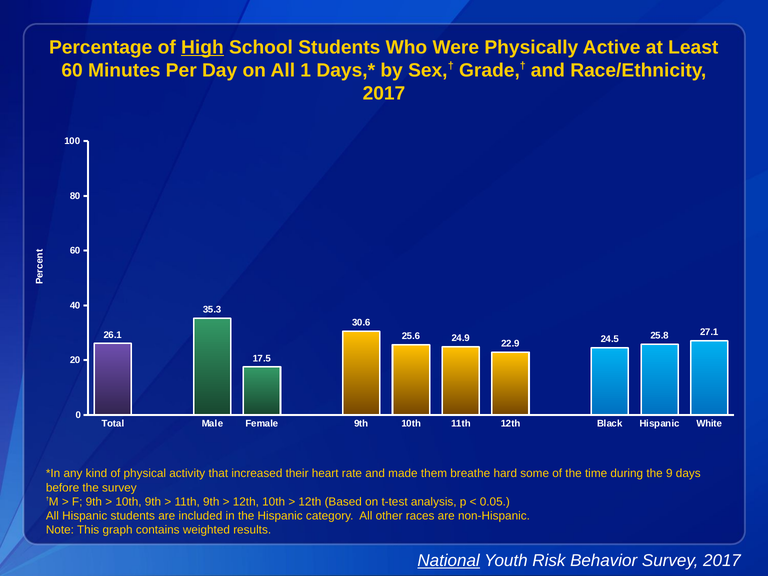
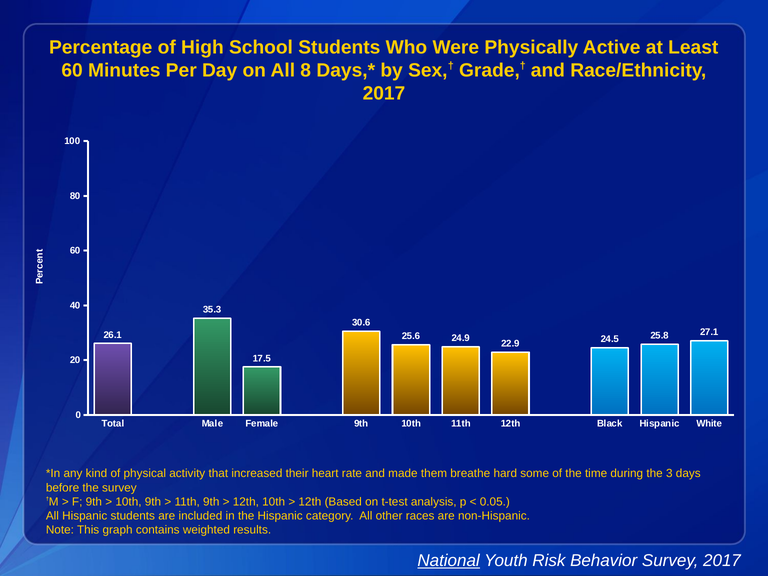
High underline: present -> none
1: 1 -> 8
9: 9 -> 3
